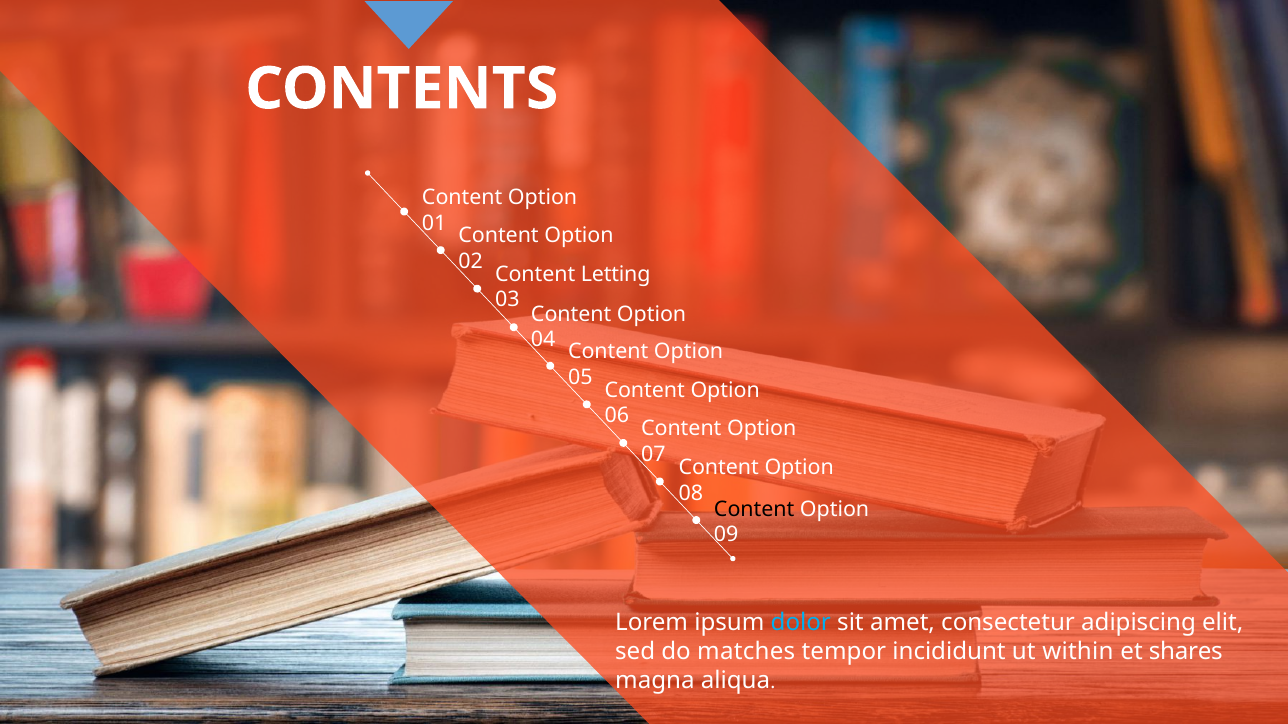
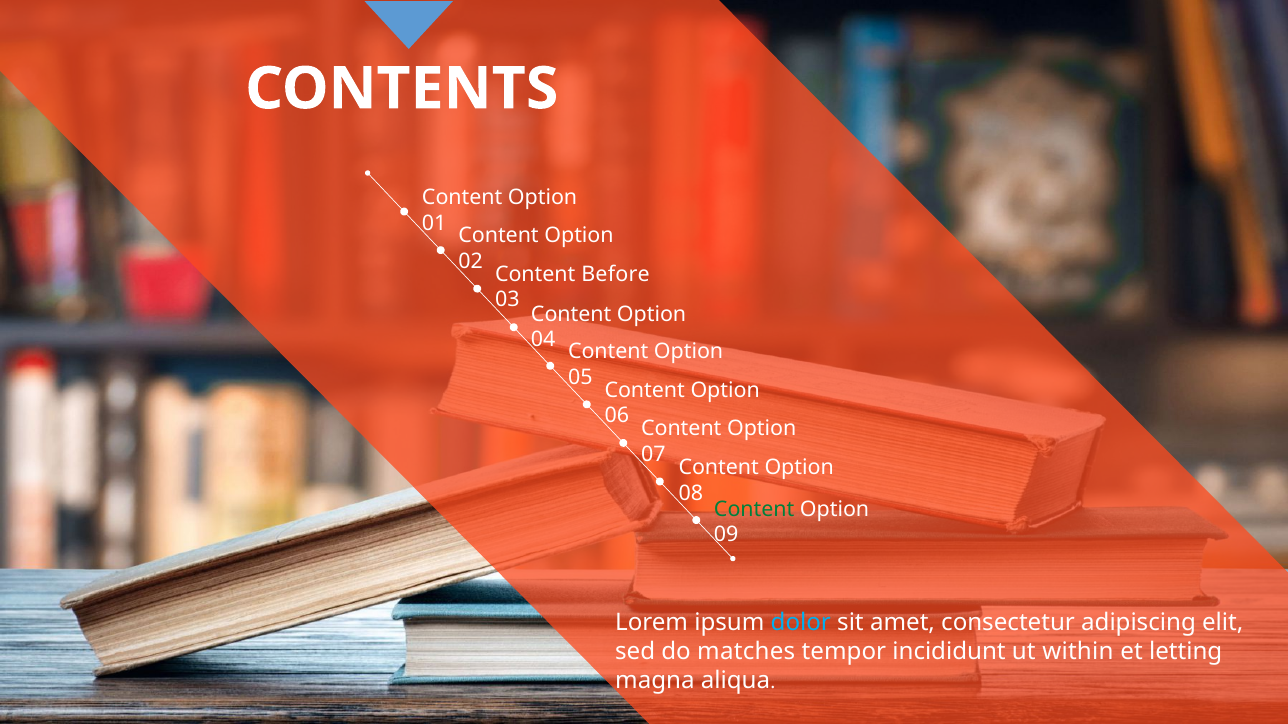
Letting: Letting -> Before
Content at (754, 509) colour: black -> green
shares: shares -> letting
